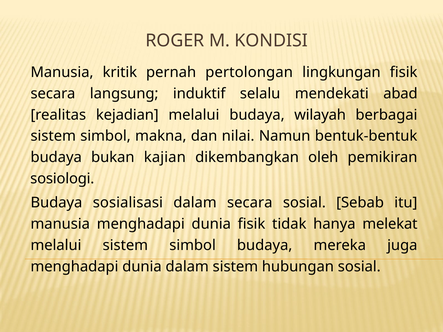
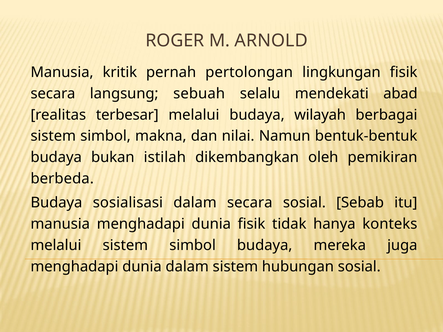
KONDISI: KONDISI -> ARNOLD
induktif: induktif -> sebuah
kejadian: kejadian -> terbesar
kajian: kajian -> istilah
sosiologi: sosiologi -> berbeda
melekat: melekat -> konteks
